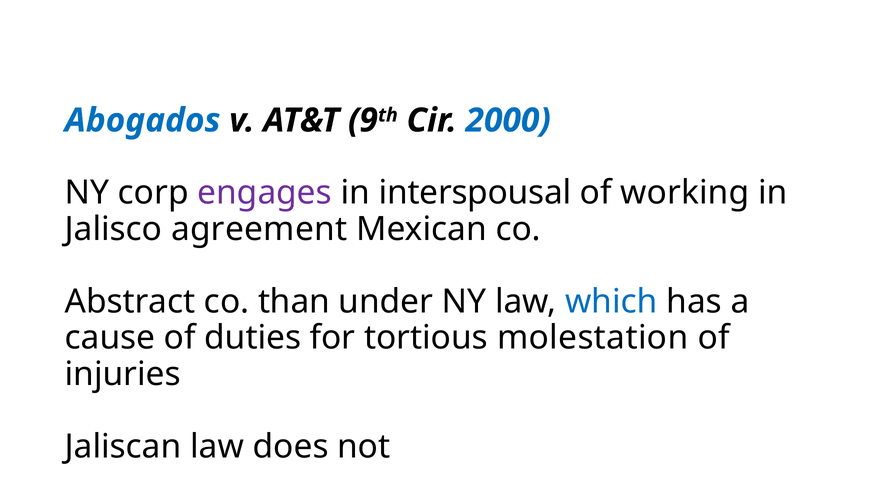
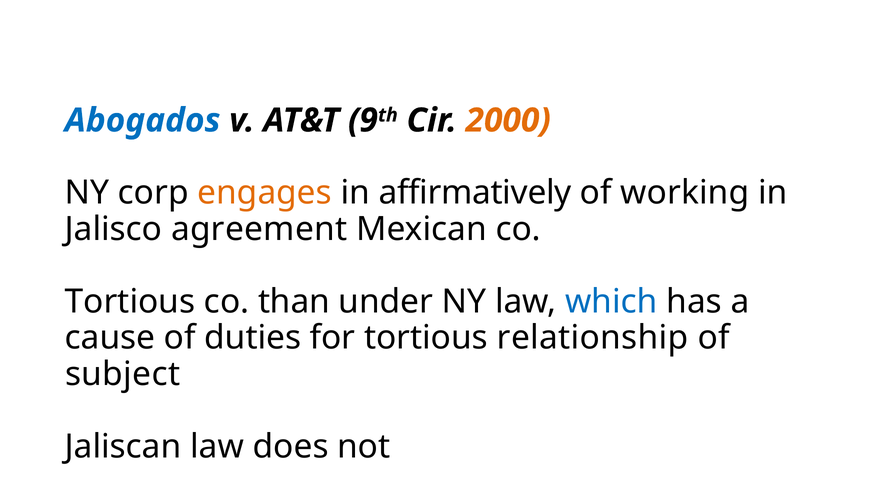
2000 colour: blue -> orange
engages colour: purple -> orange
interspousal: interspousal -> affirmatively
Abstract at (130, 302): Abstract -> Tortious
molestation: molestation -> relationship
injuries: injuries -> subject
